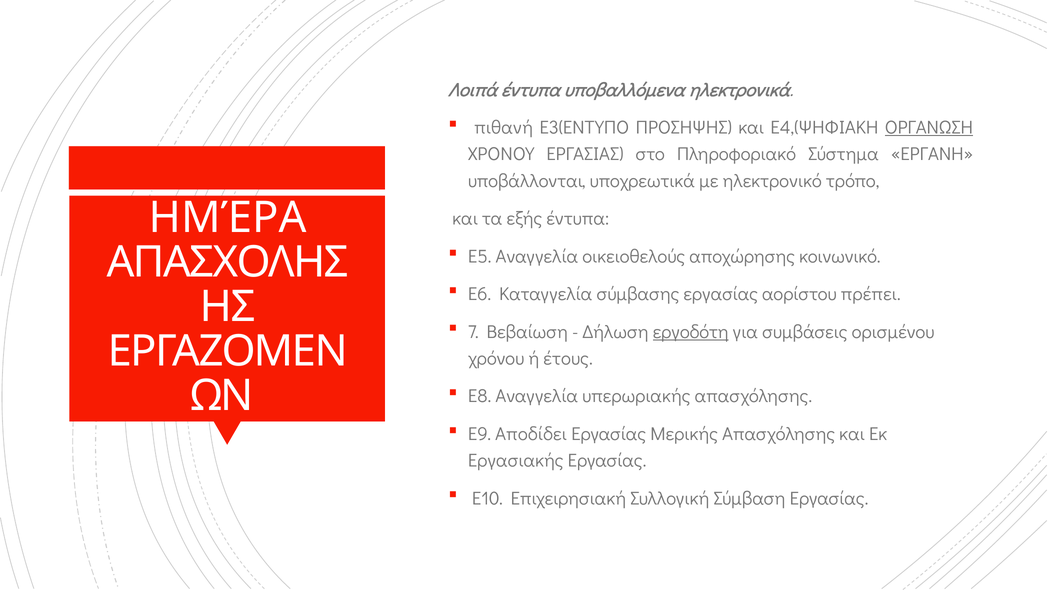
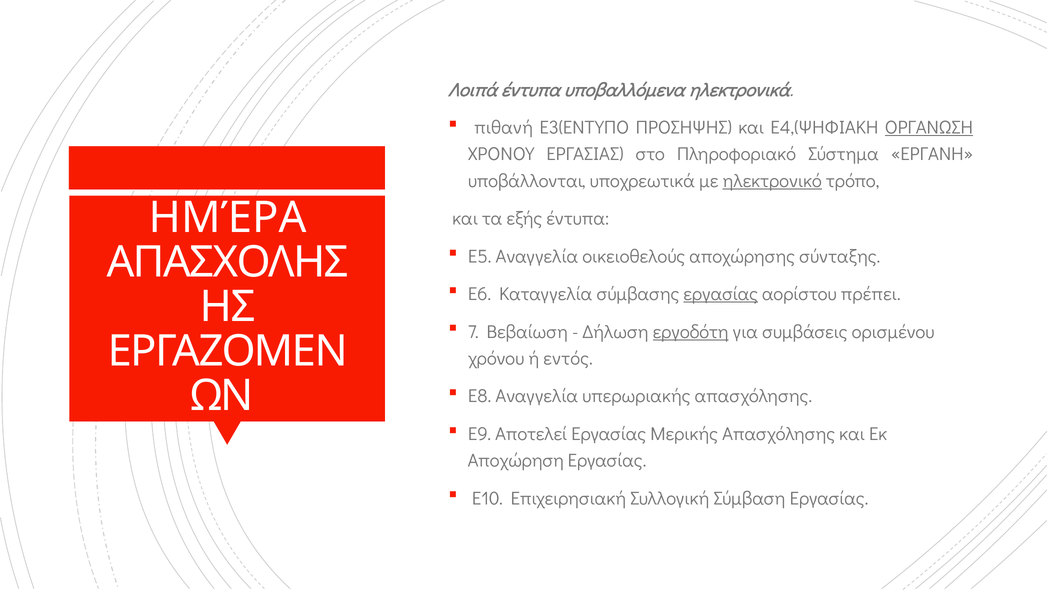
ηλεκτρονικό underline: none -> present
κοινωνικό: κοινωνικό -> σύνταξης
εργασίας underline: none -> present
έτους: έτους -> εντός
Αποδίδει: Αποδίδει -> Αποτελεί
Εργασιακής: Εργασιακής -> Αποχώρηση
